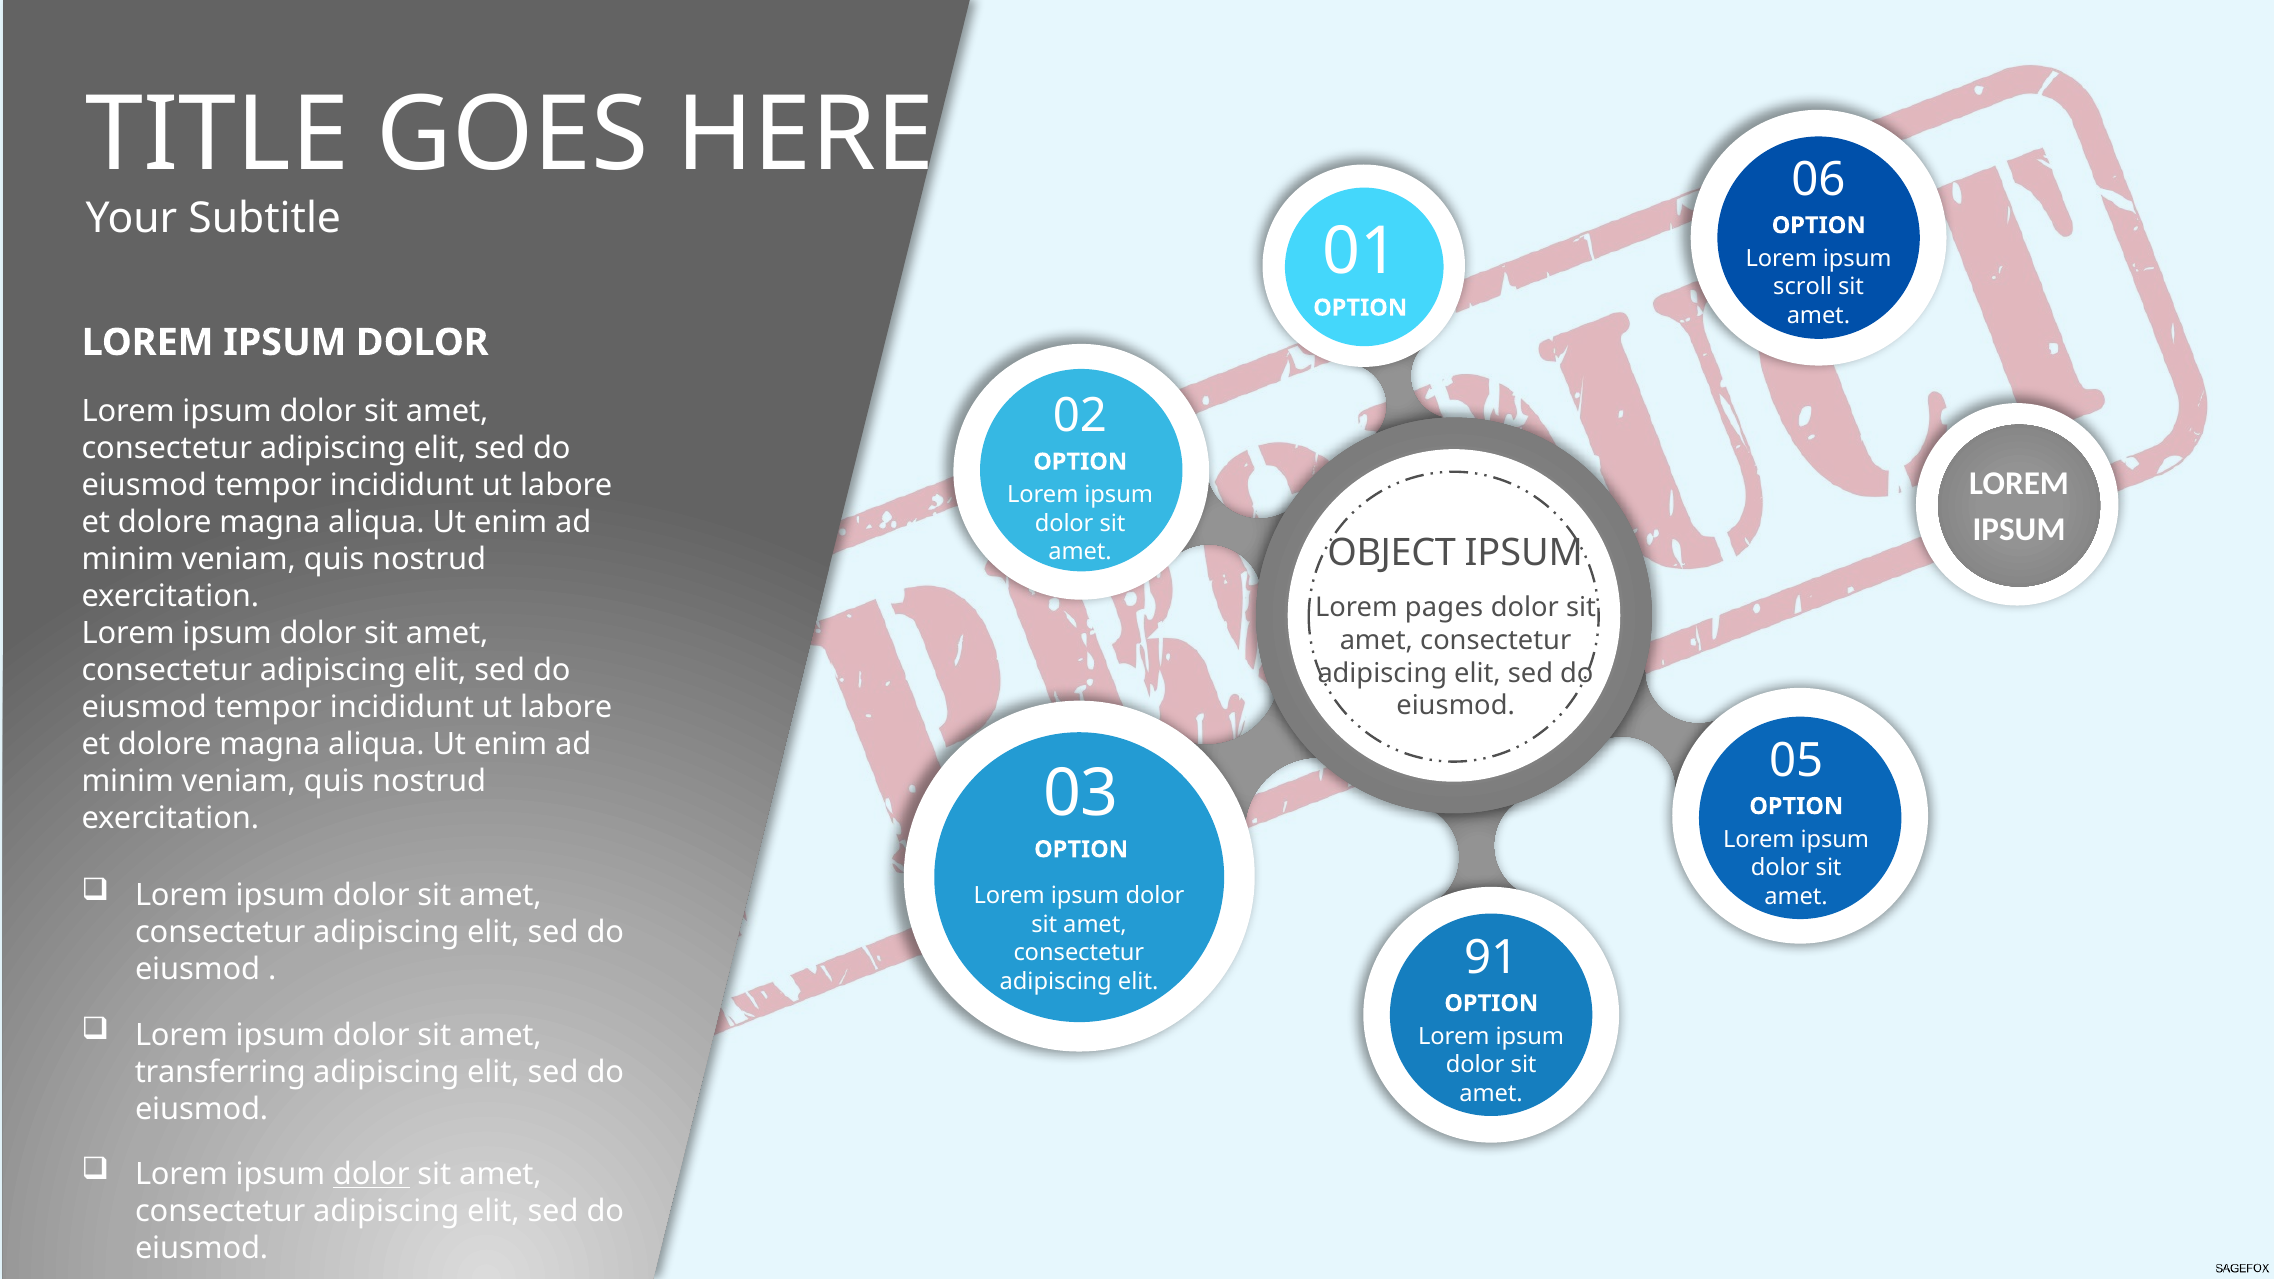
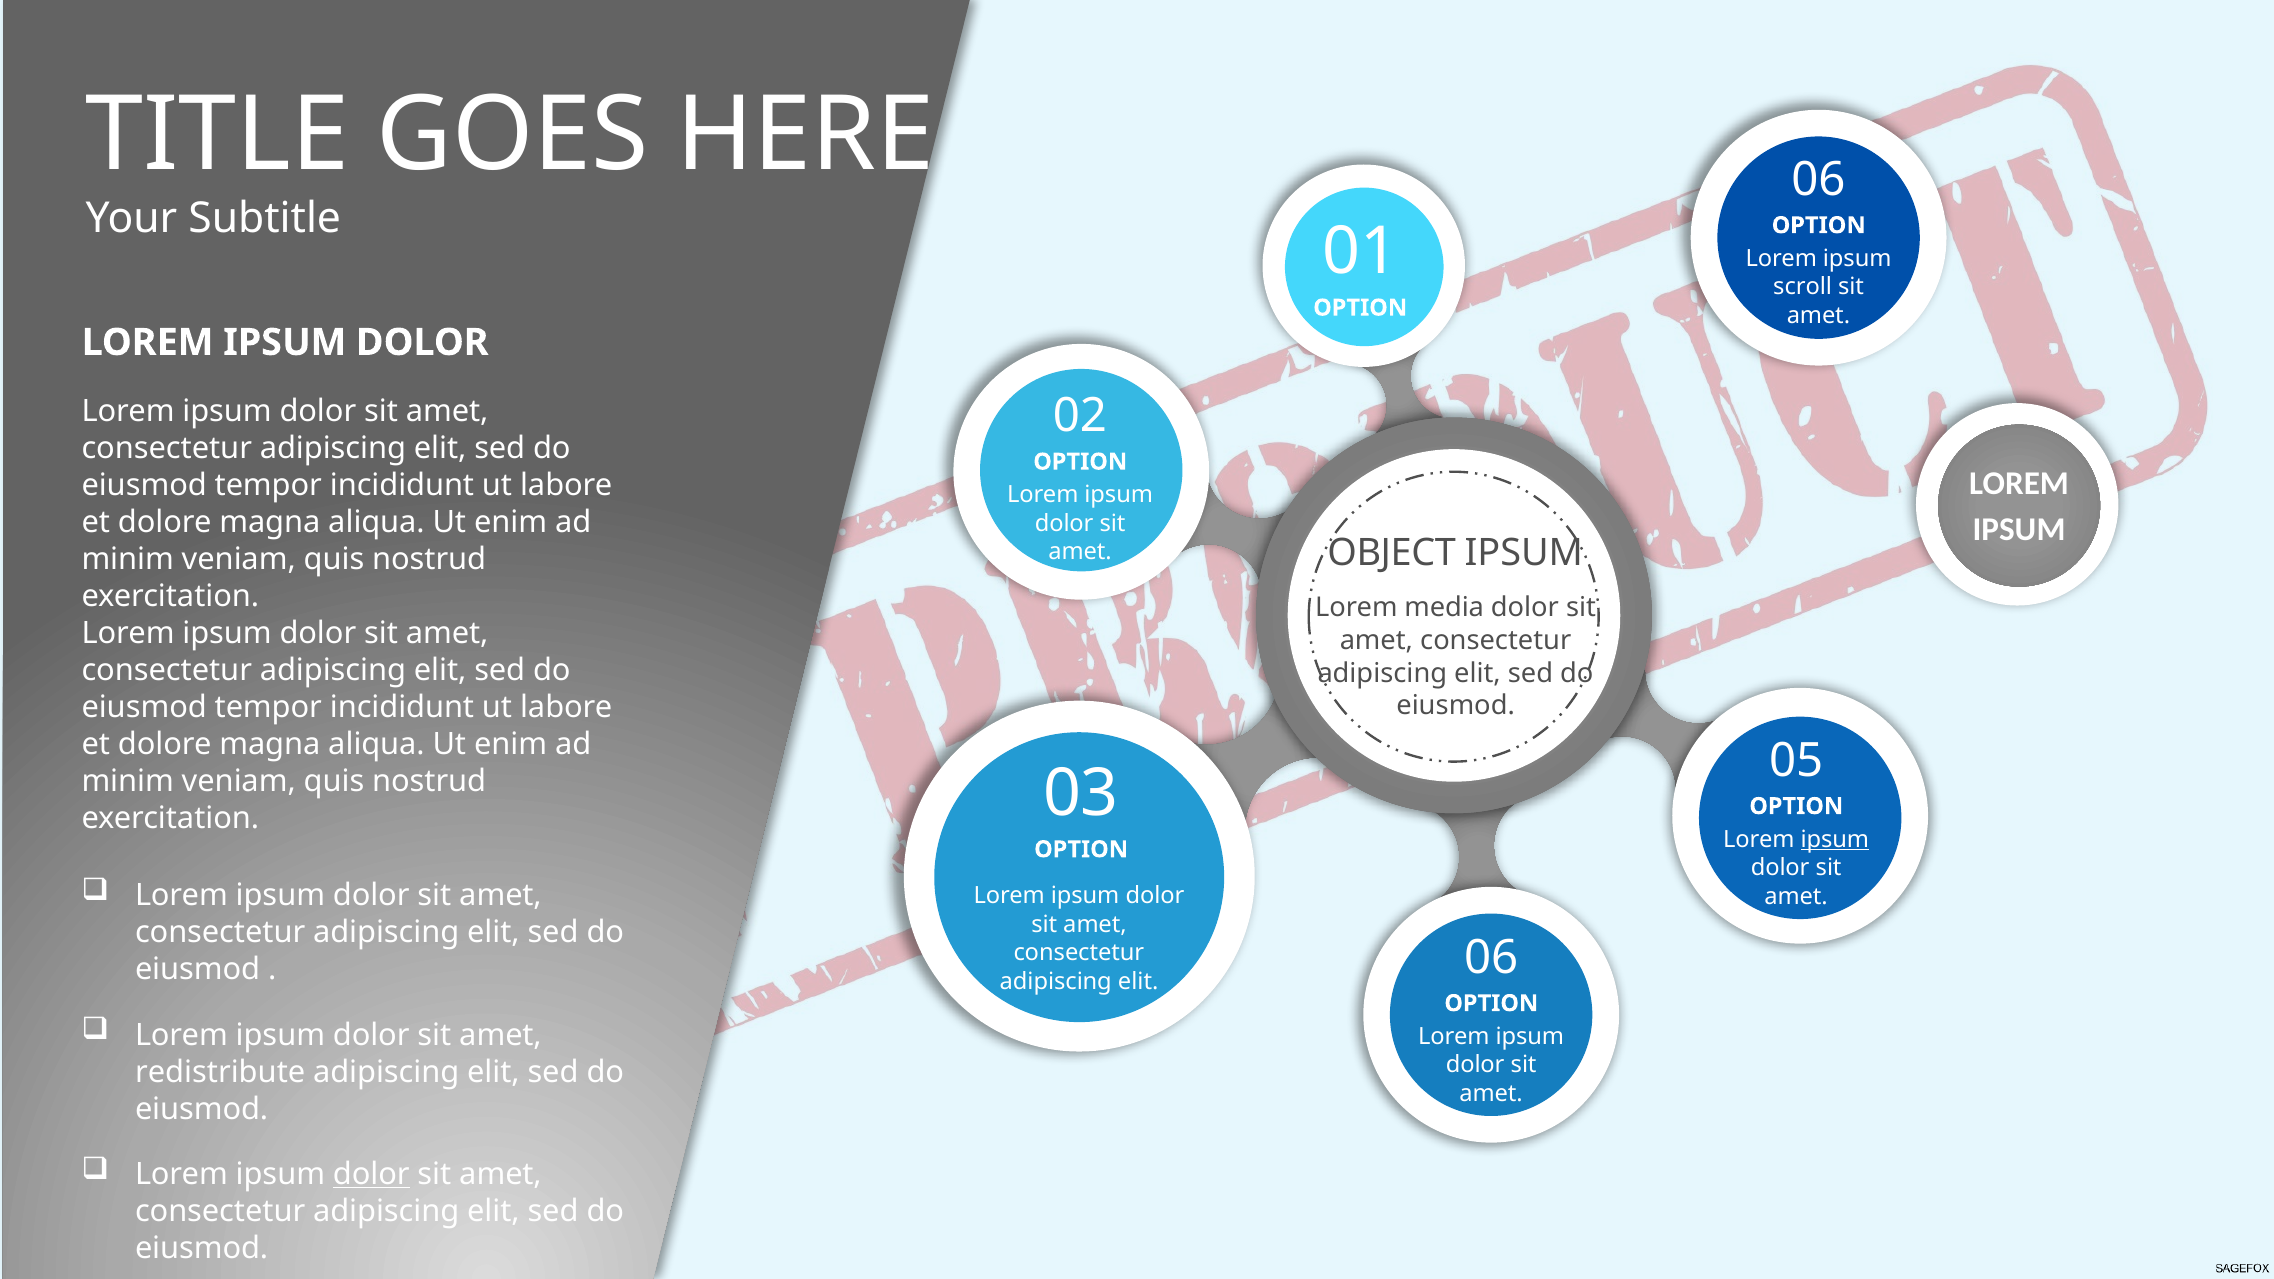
pages: pages -> media
ipsum at (1835, 840) underline: none -> present
elit 91: 91 -> 06
transferring: transferring -> redistribute
